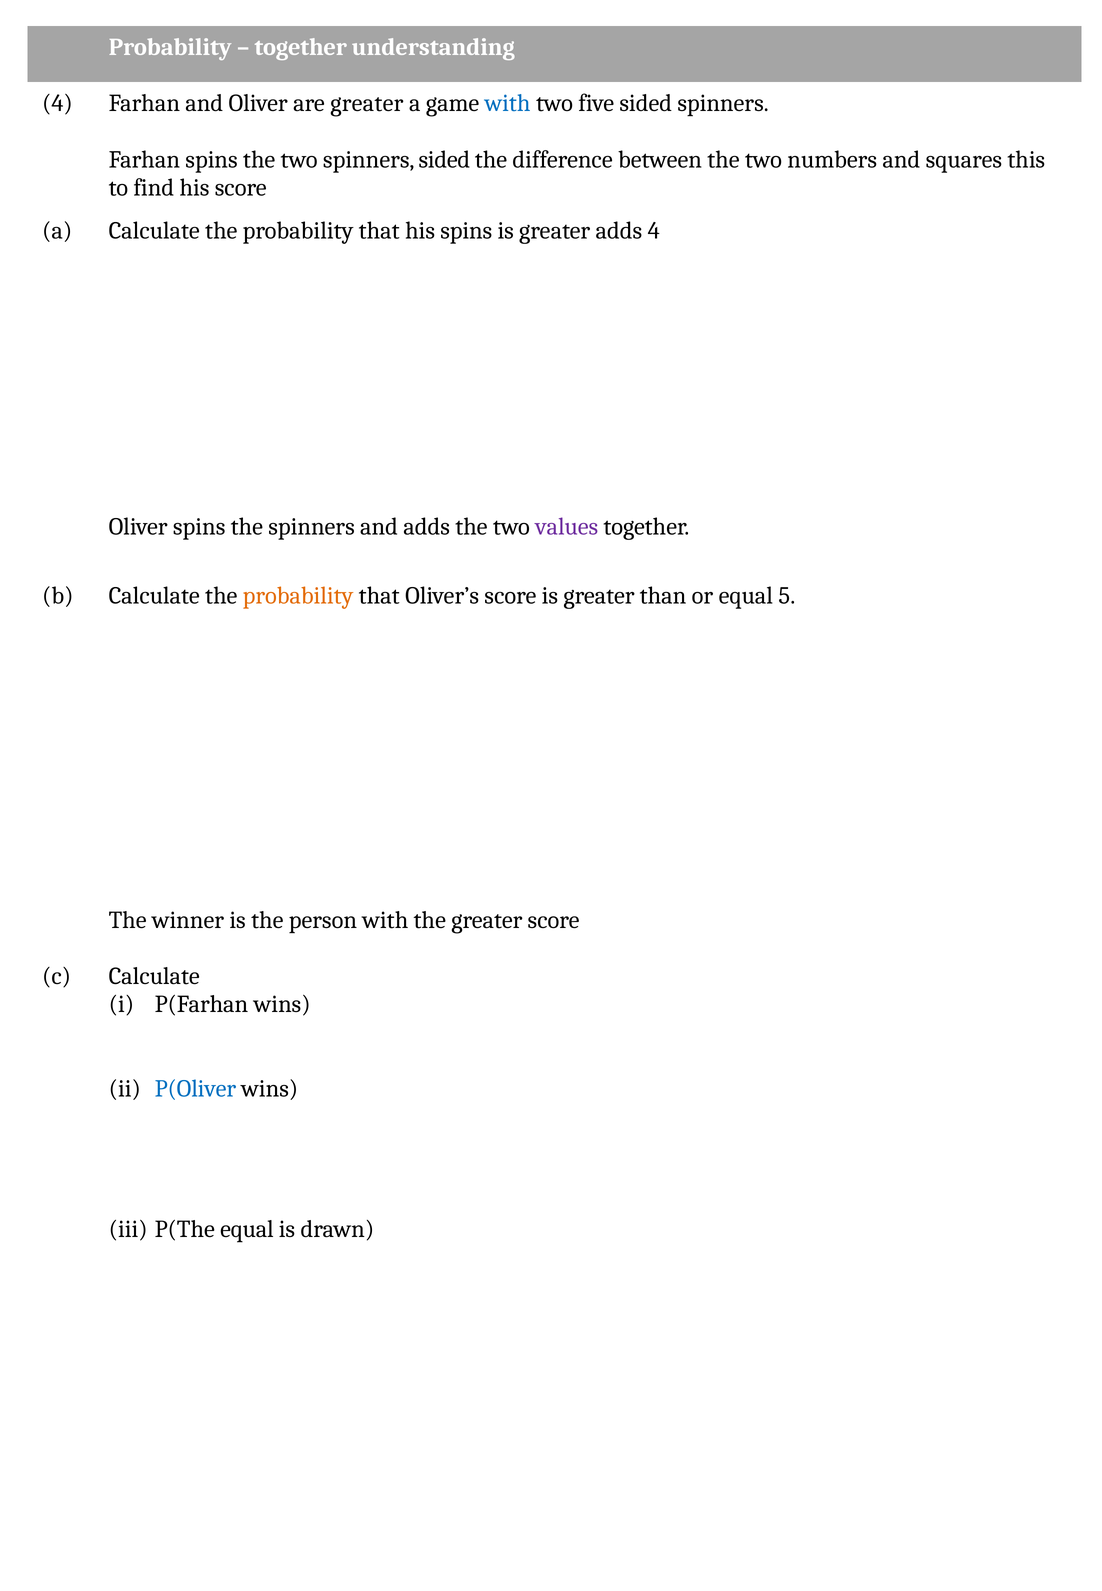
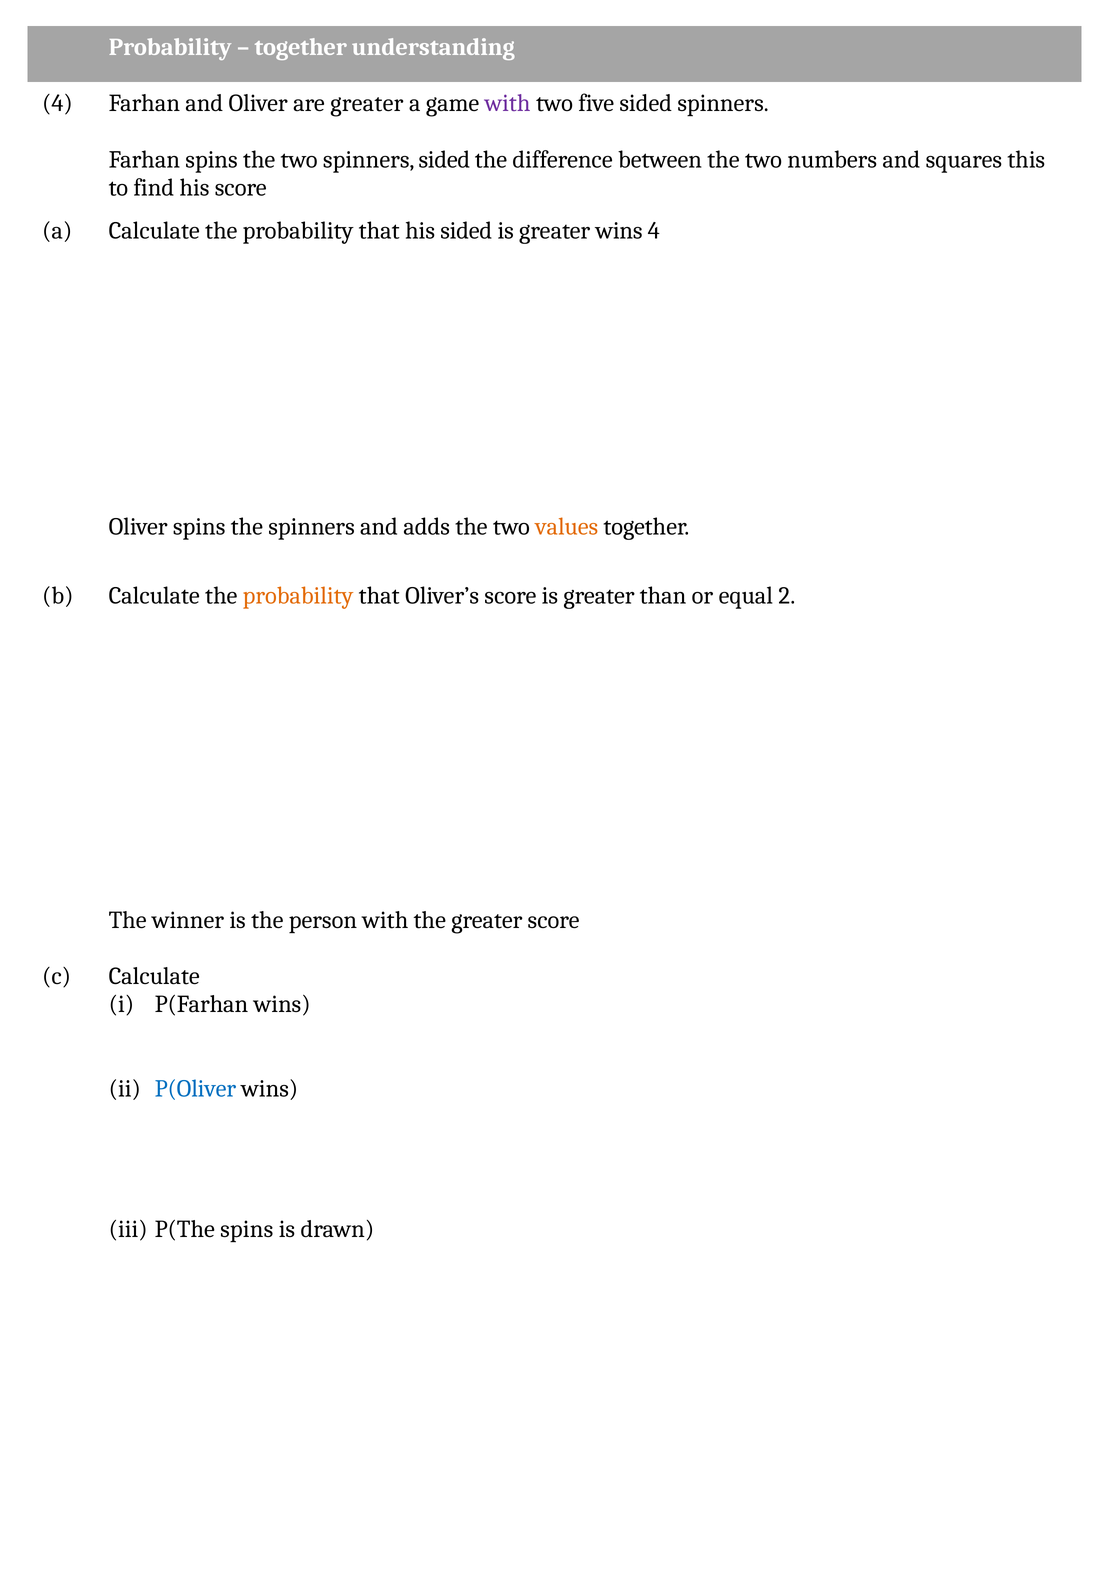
with at (508, 103) colour: blue -> purple
his spins: spins -> sided
greater adds: adds -> wins
values colour: purple -> orange
5: 5 -> 2
P(The equal: equal -> spins
